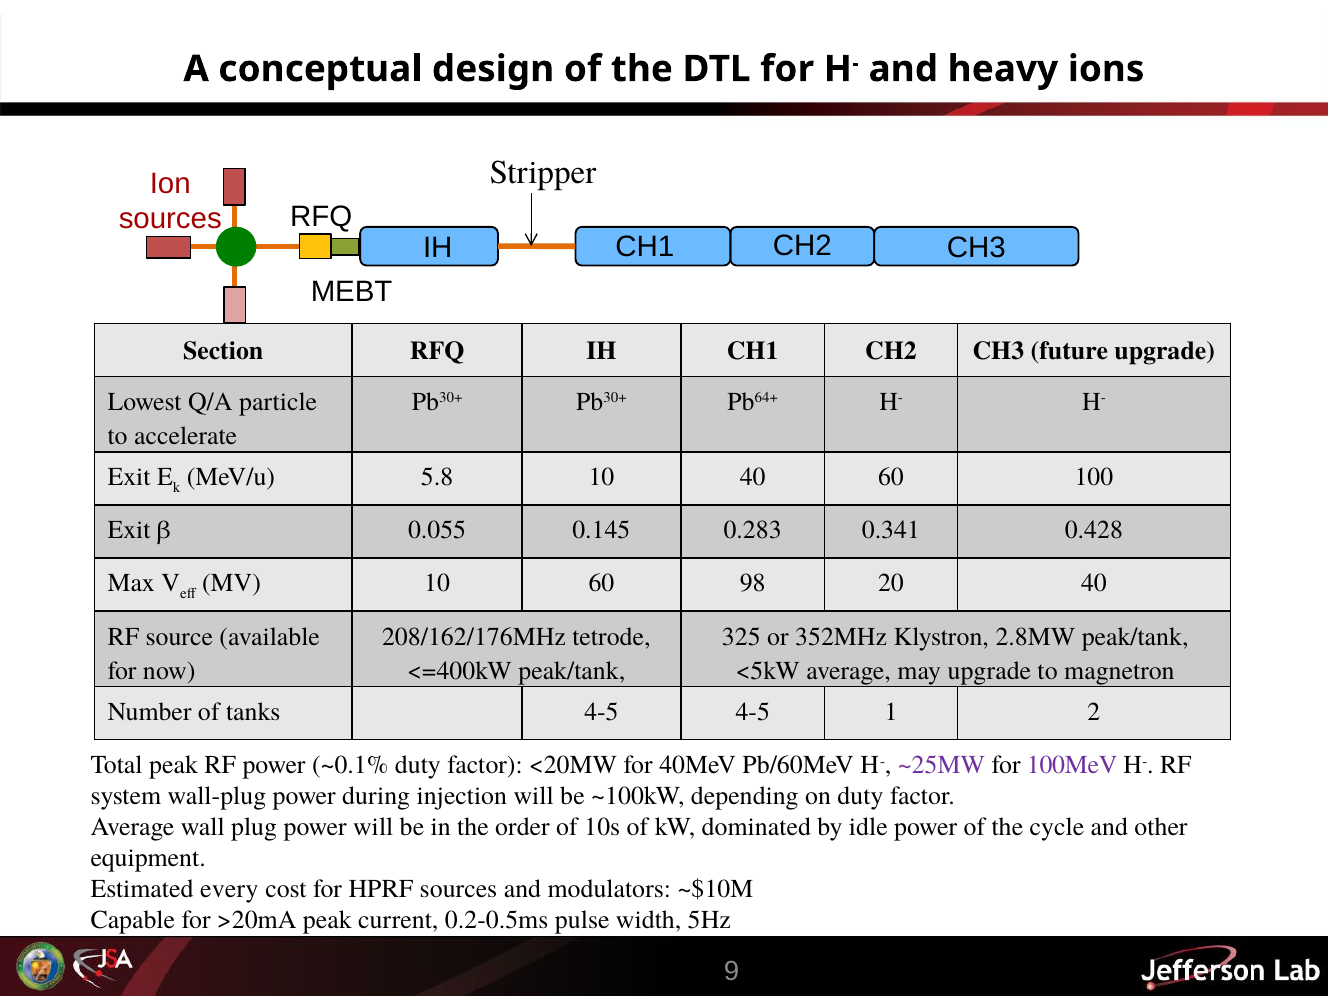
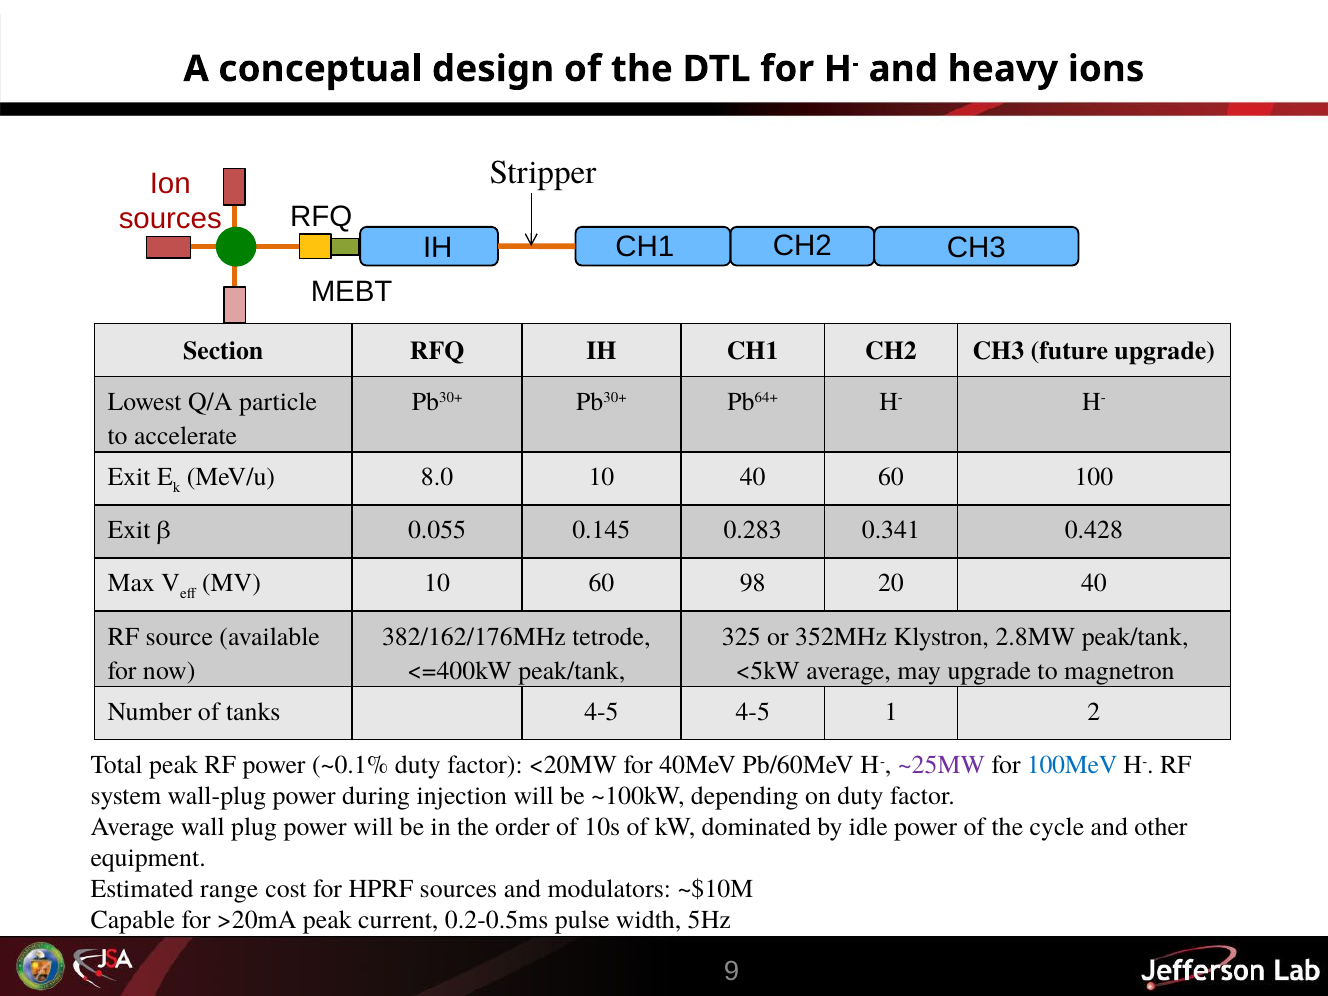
5.8: 5.8 -> 8.0
208/162/176MHz: 208/162/176MHz -> 382/162/176MHz
100MeV colour: purple -> blue
every: every -> range
